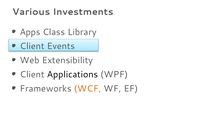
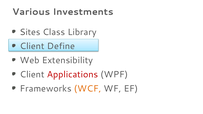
Apps: Apps -> Sites
Events: Events -> Define
Applications colour: black -> red
